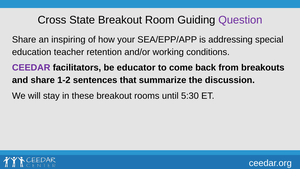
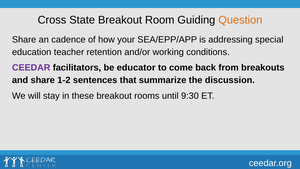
Question colour: purple -> orange
inspiring: inspiring -> cadence
5:30: 5:30 -> 9:30
